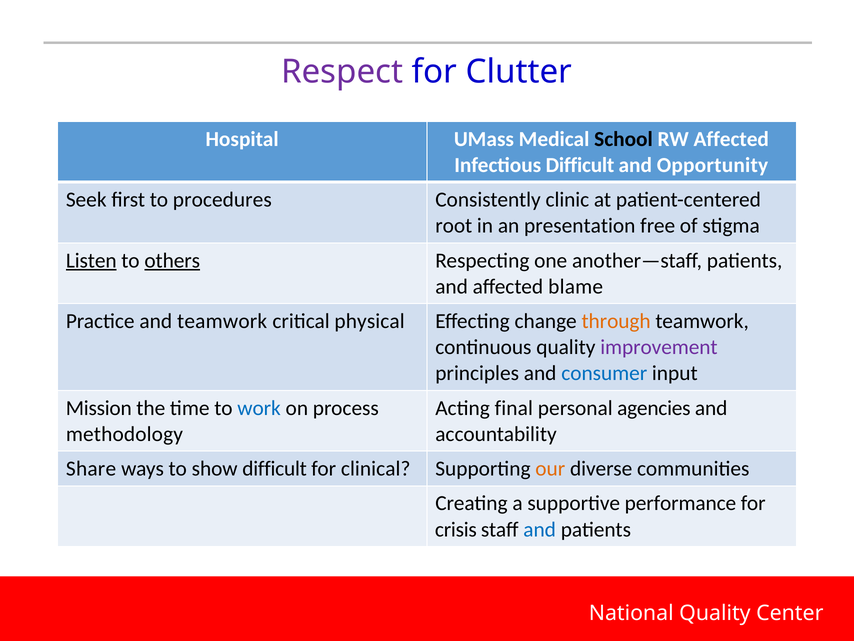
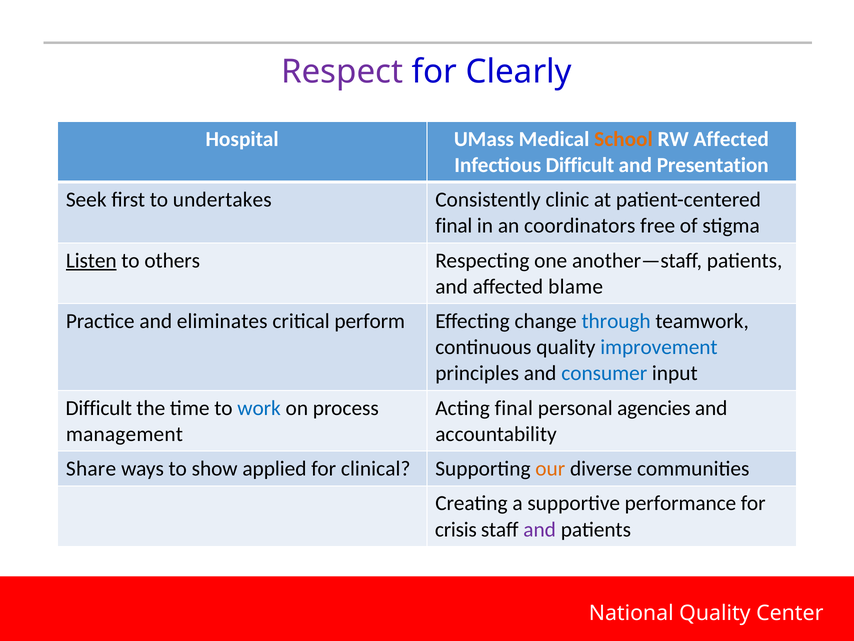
Clutter: Clutter -> Clearly
School colour: black -> orange
Opportunity: Opportunity -> Presentation
procedures: procedures -> undertakes
root at (454, 226): root -> final
presentation: presentation -> coordinators
others underline: present -> none
and teamwork: teamwork -> eliminates
physical: physical -> perform
through colour: orange -> blue
improvement colour: purple -> blue
Mission at (99, 408): Mission -> Difficult
methodology: methodology -> management
show difficult: difficult -> applied
and at (540, 529) colour: blue -> purple
